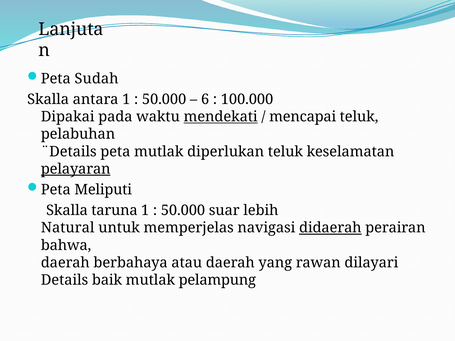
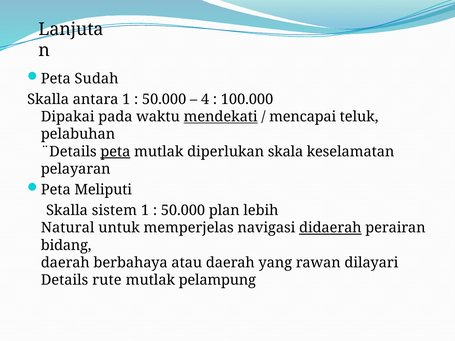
6: 6 -> 4
peta at (115, 152) underline: none -> present
diperlukan teluk: teluk -> skala
pelayaran underline: present -> none
taruna: taruna -> sistem
suar: suar -> plan
bahwa: bahwa -> bidang
baik: baik -> rute
